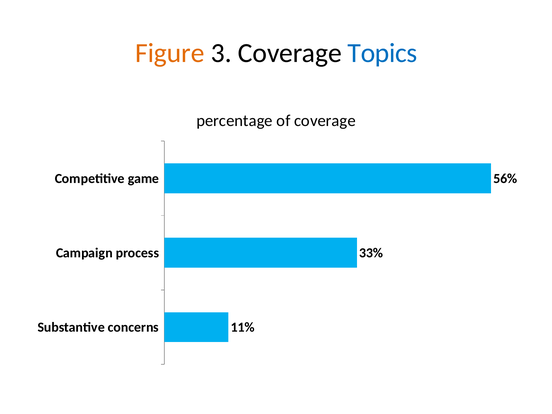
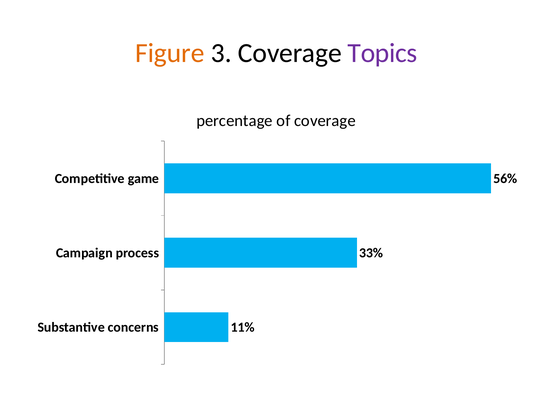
Topics colour: blue -> purple
